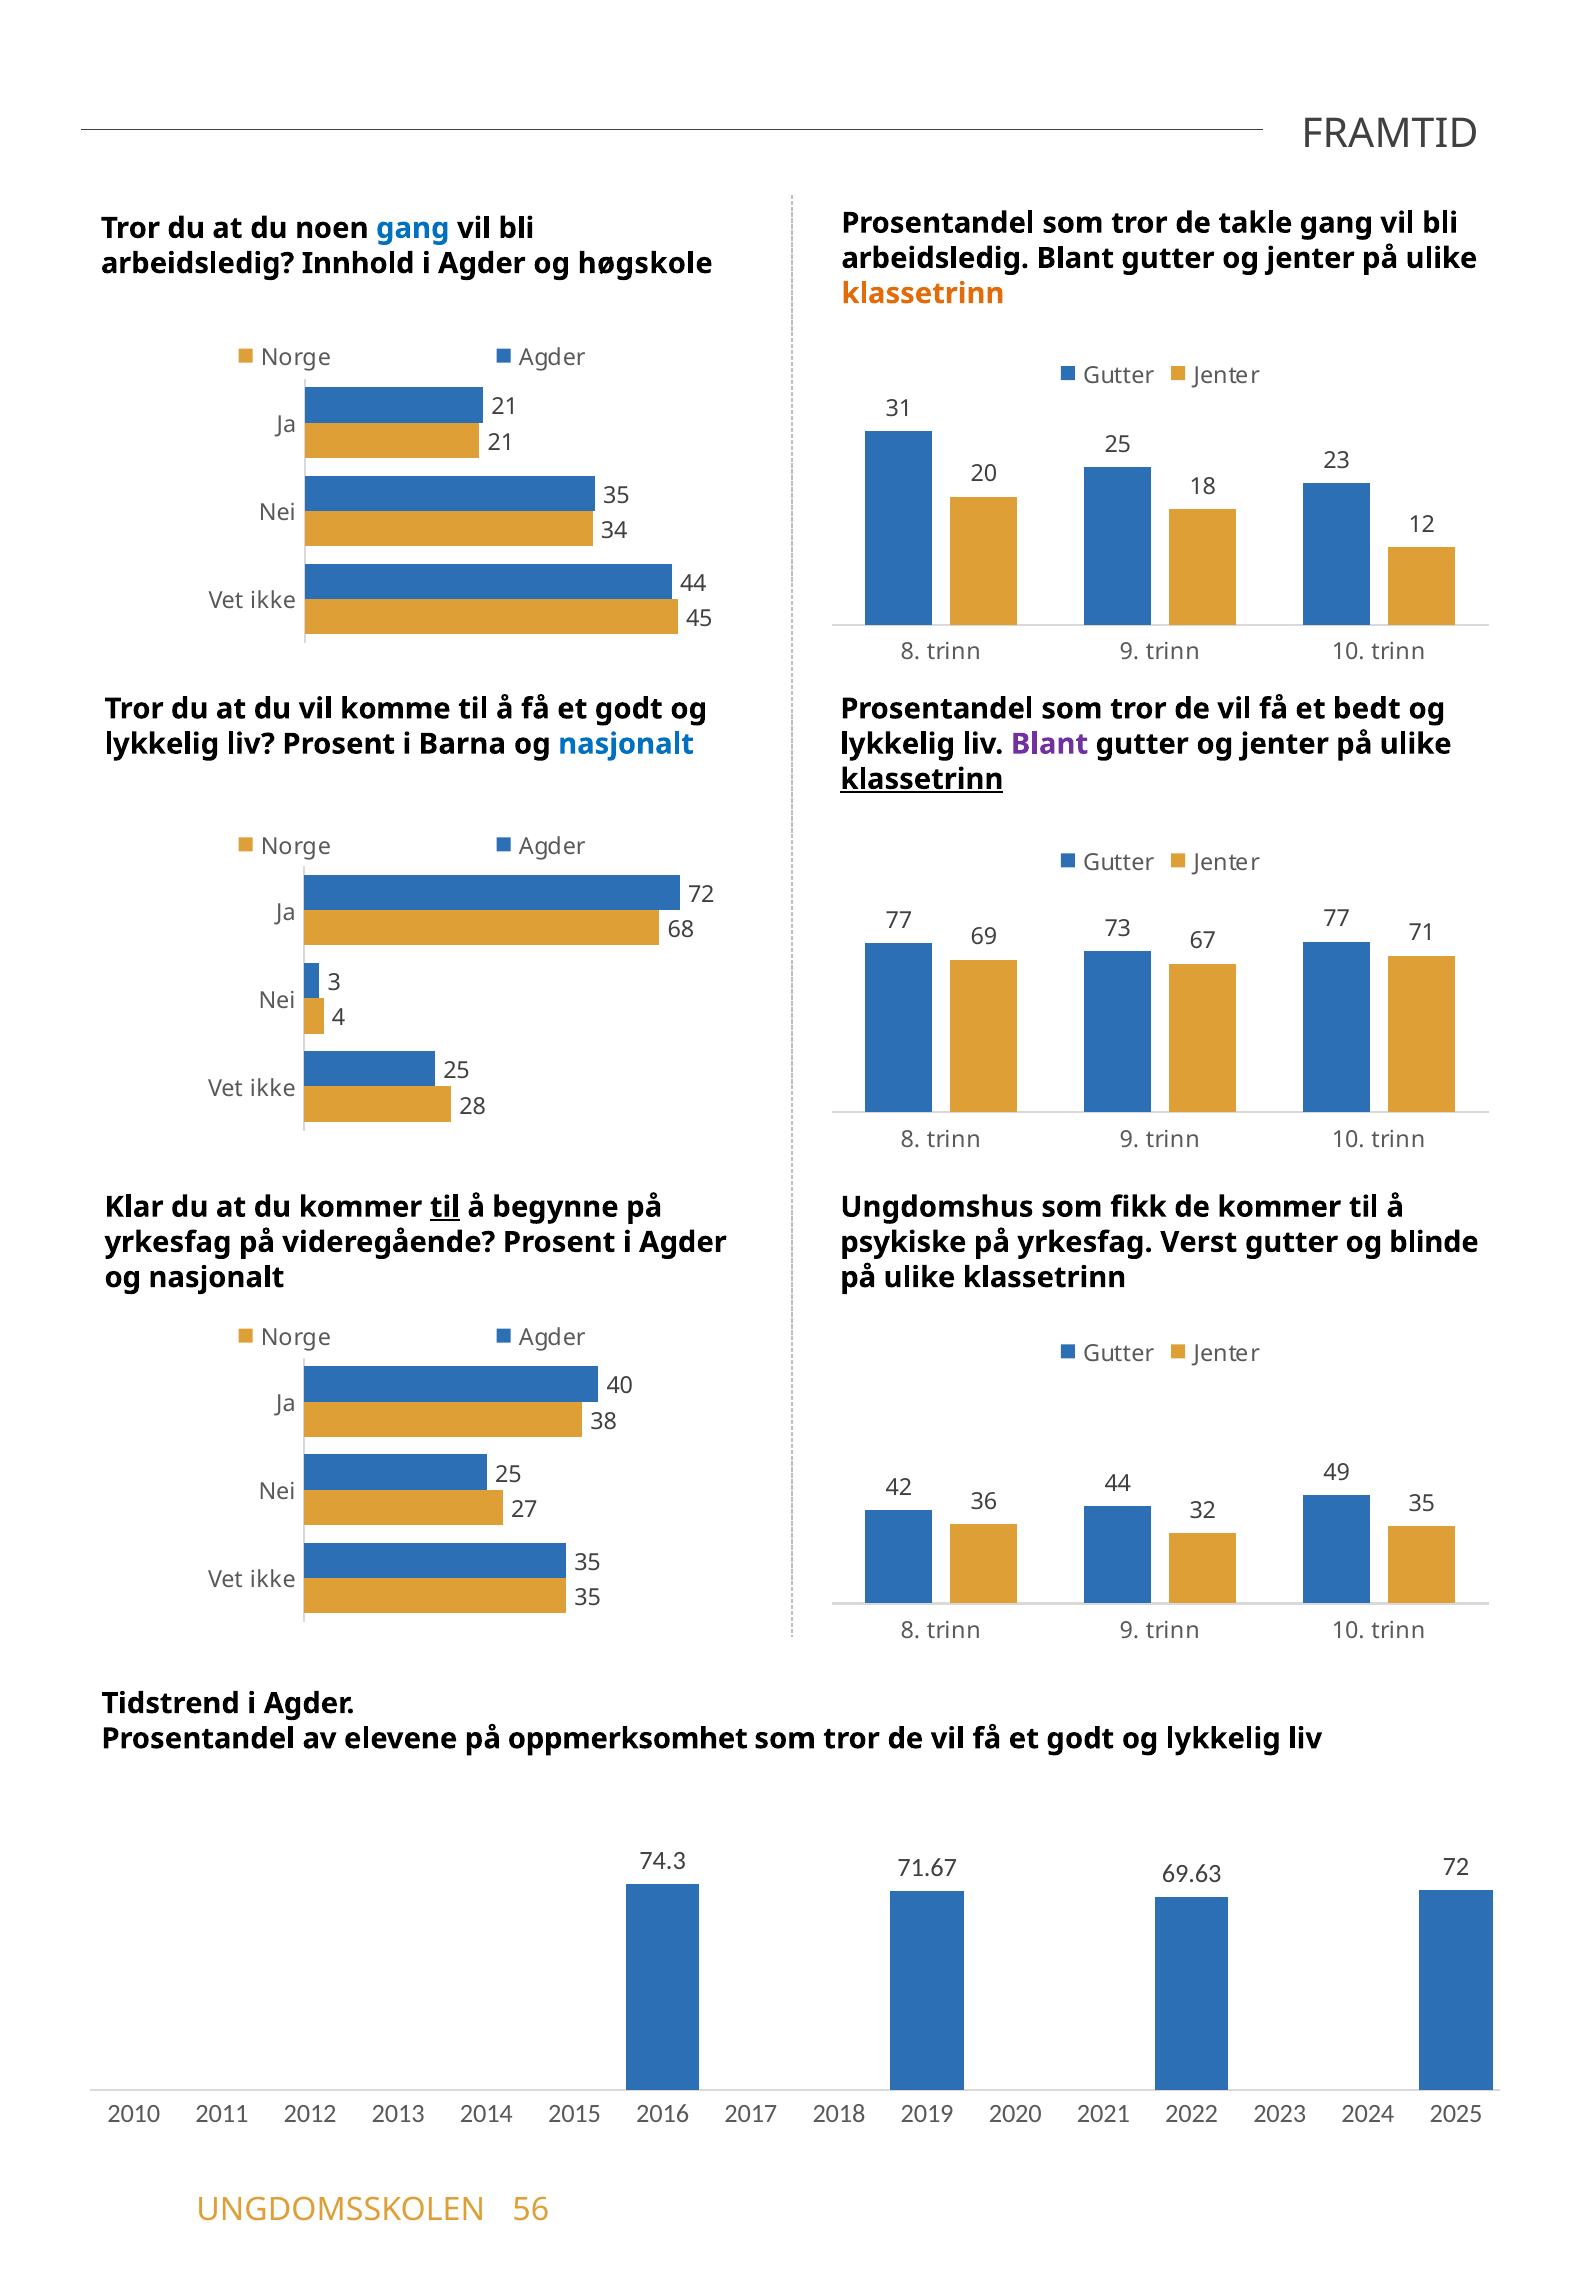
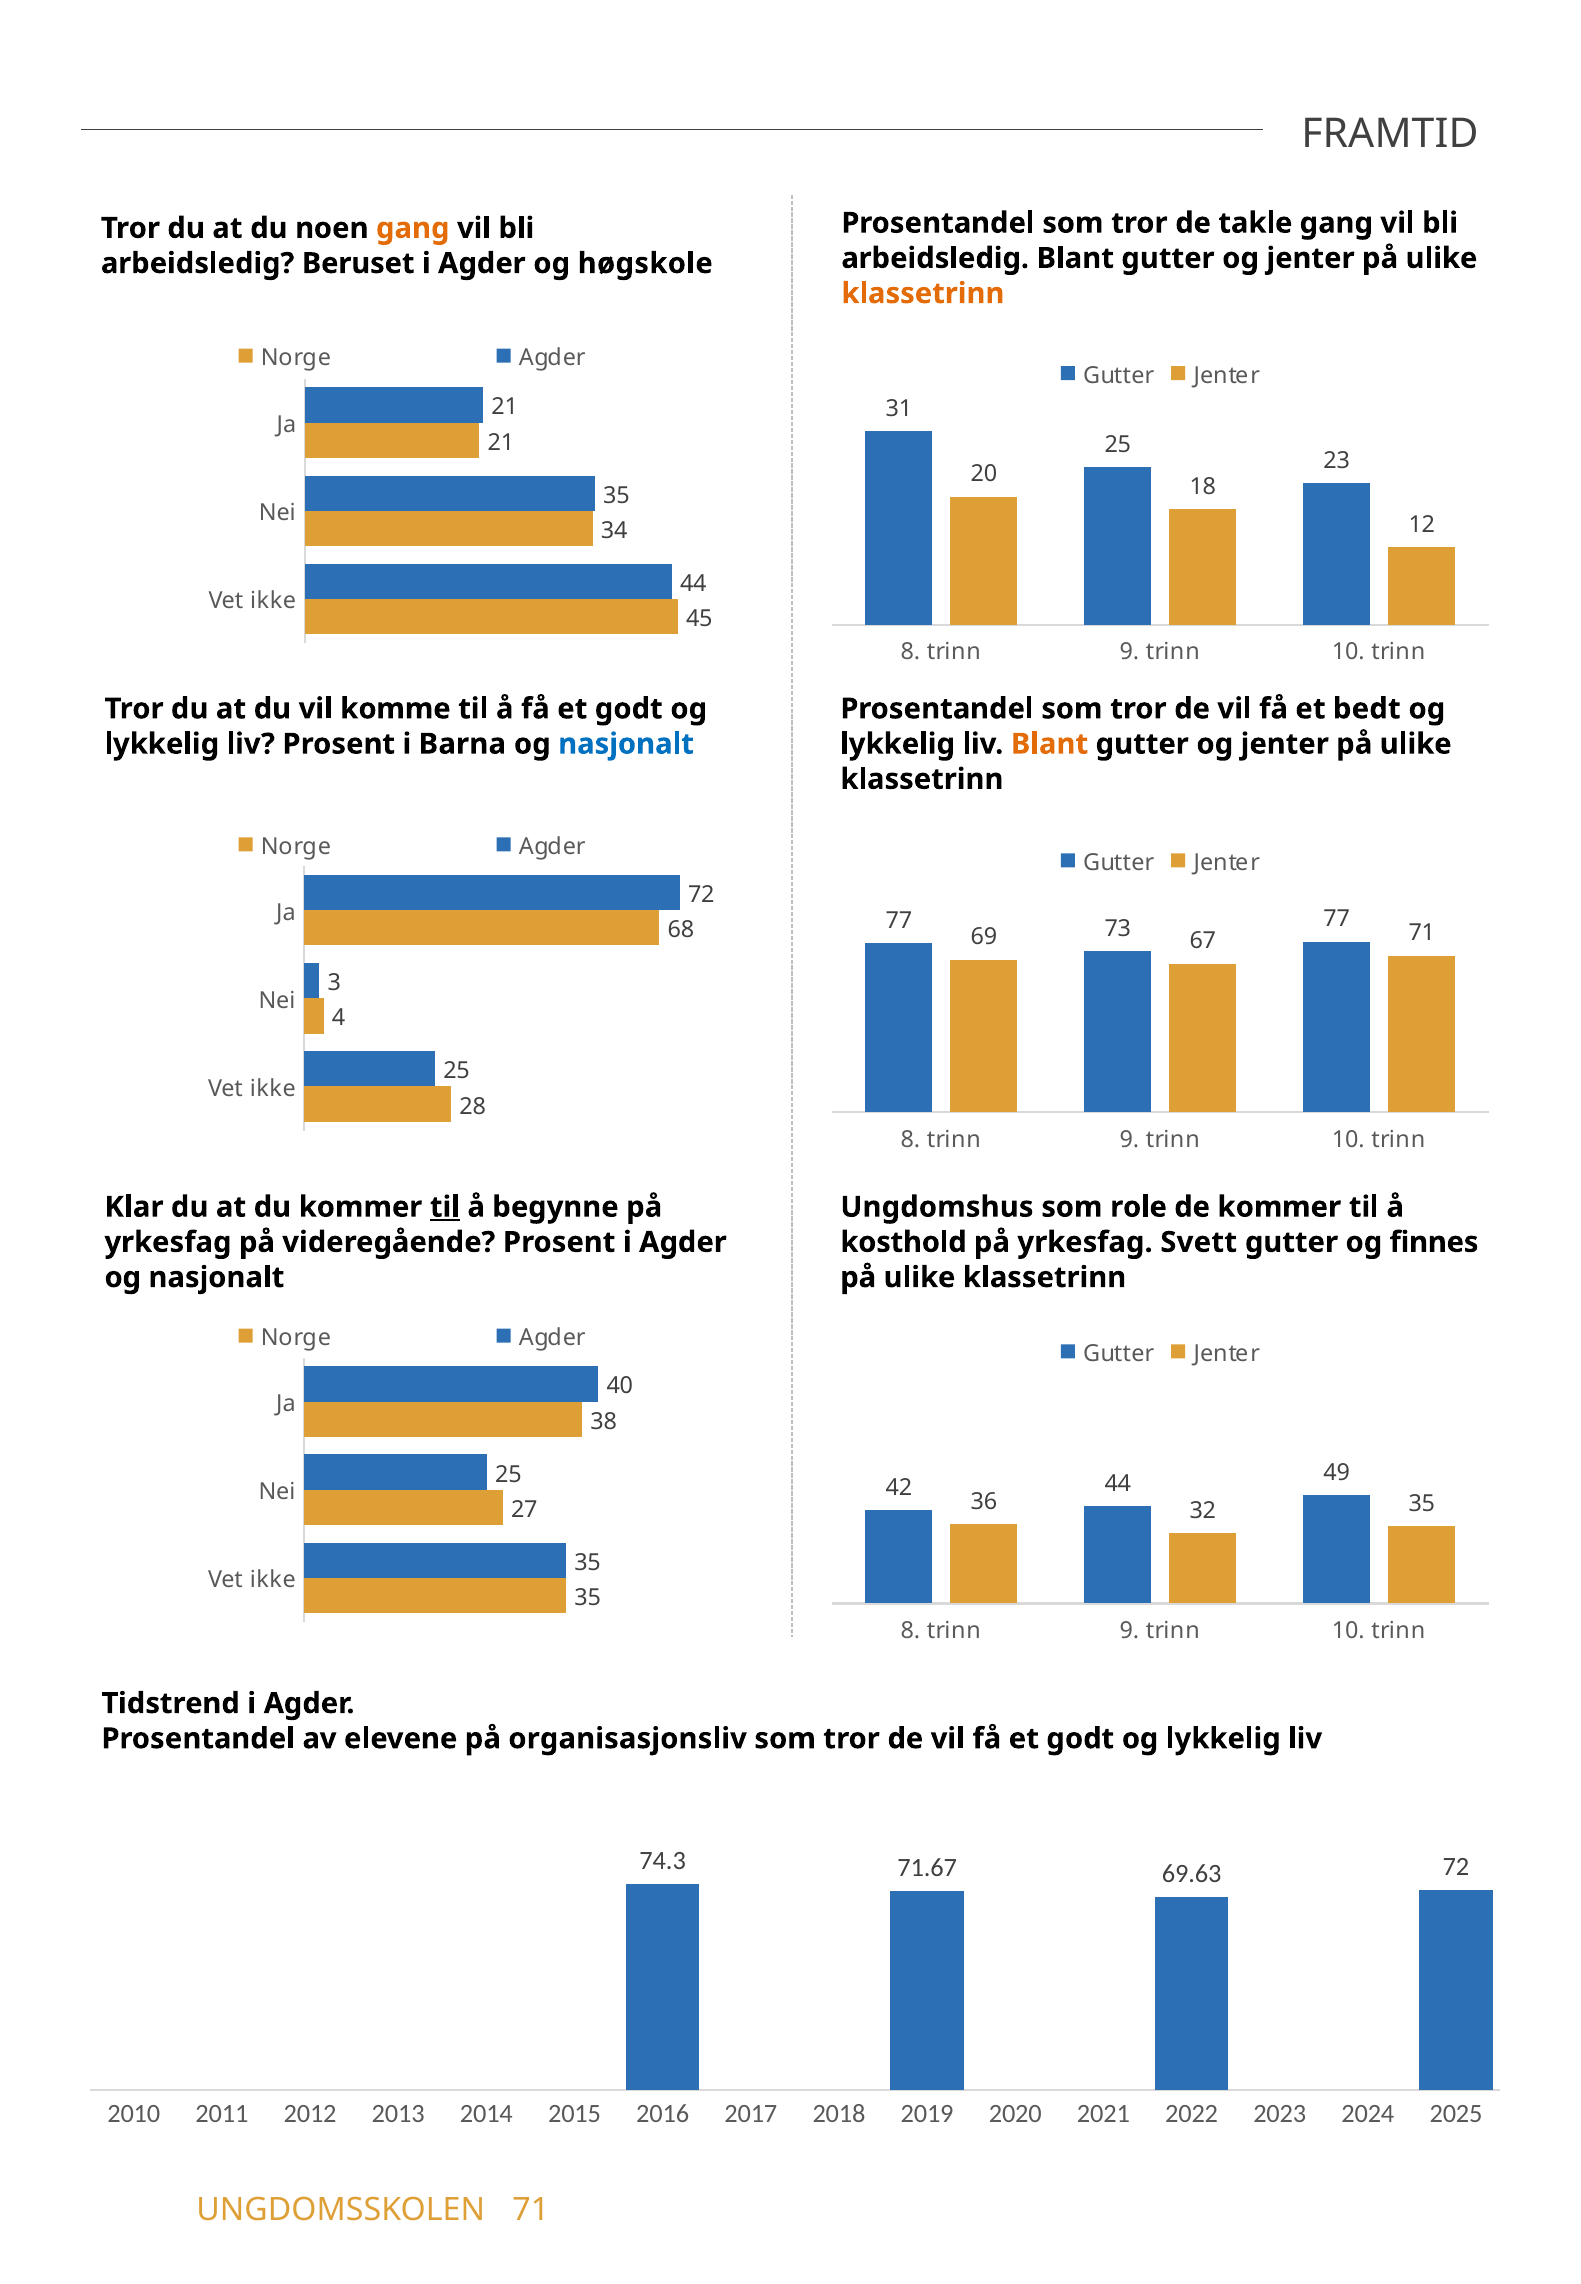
gang at (413, 228) colour: blue -> orange
Innhold: Innhold -> Beruset
Blant at (1050, 744) colour: purple -> orange
klassetrinn at (922, 779) underline: present -> none
fikk: fikk -> role
psykiske: psykiske -> kosthold
Verst: Verst -> Svett
blinde: blinde -> finnes
oppmerksomhet: oppmerksomhet -> organisasjonsliv
UNGDOMSSKOLEN 56: 56 -> 71
